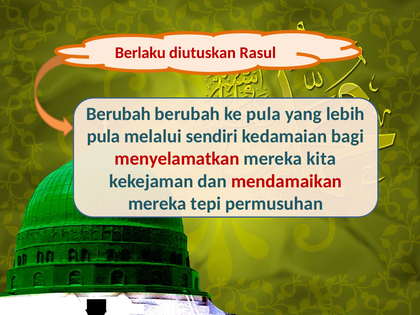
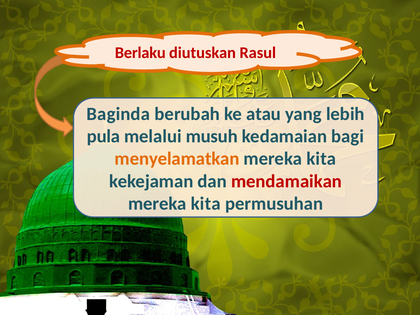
Berubah at (119, 114): Berubah -> Baginda
ke pula: pula -> atau
sendiri: sendiri -> musuh
menyelamatkan colour: red -> orange
tepi at (206, 204): tepi -> kita
